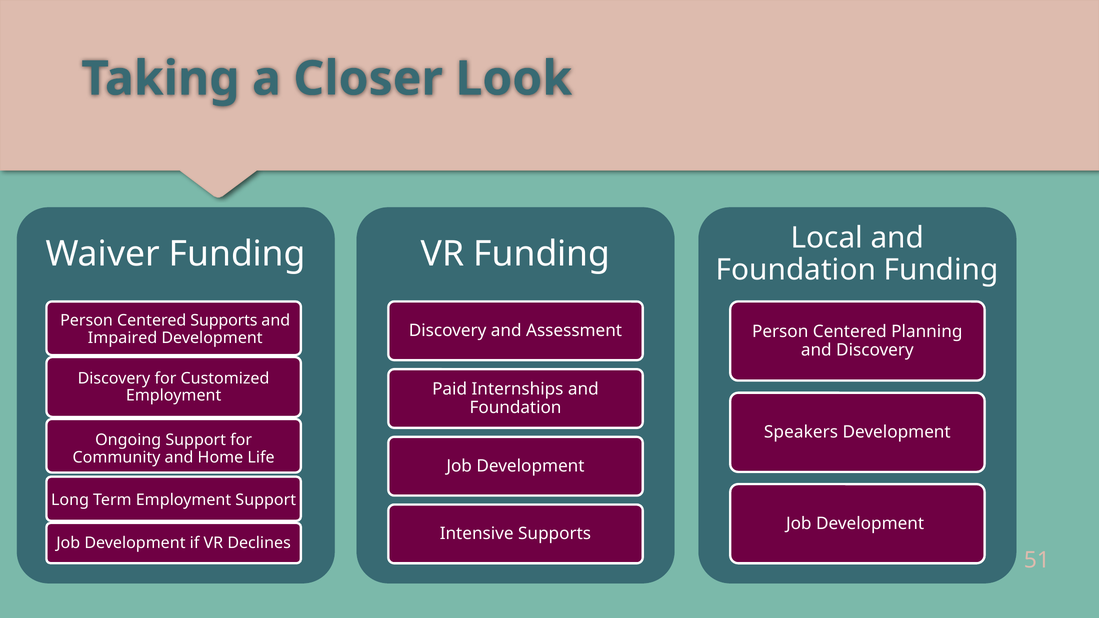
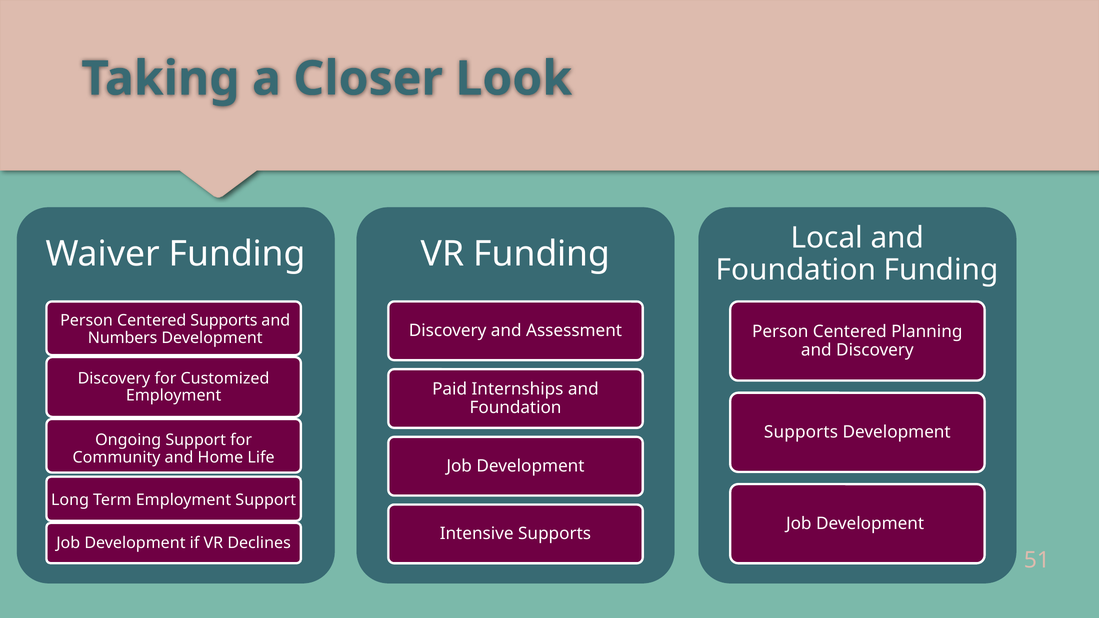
Impaired: Impaired -> Numbers
Speakers at (801, 432): Speakers -> Supports
